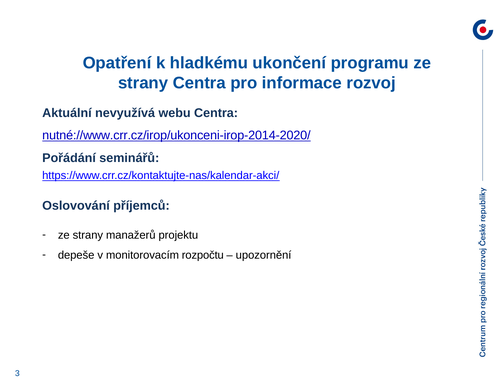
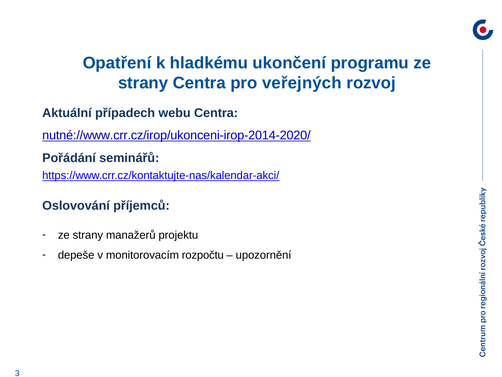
informace: informace -> veřejných
nevyužívá: nevyužívá -> případech
